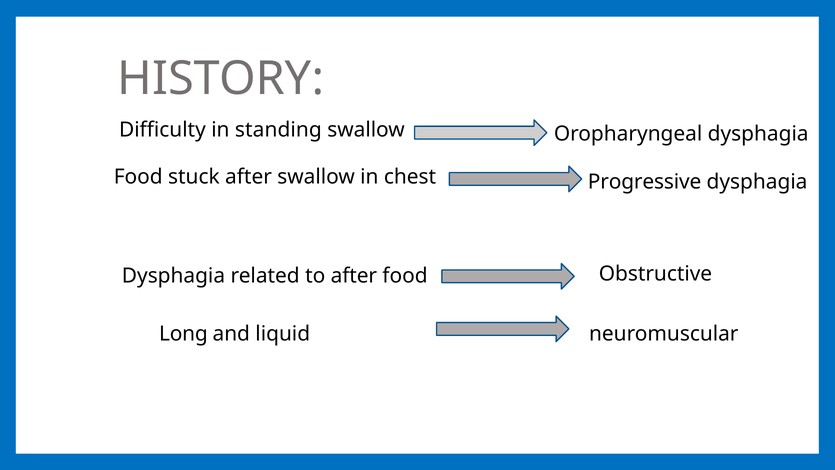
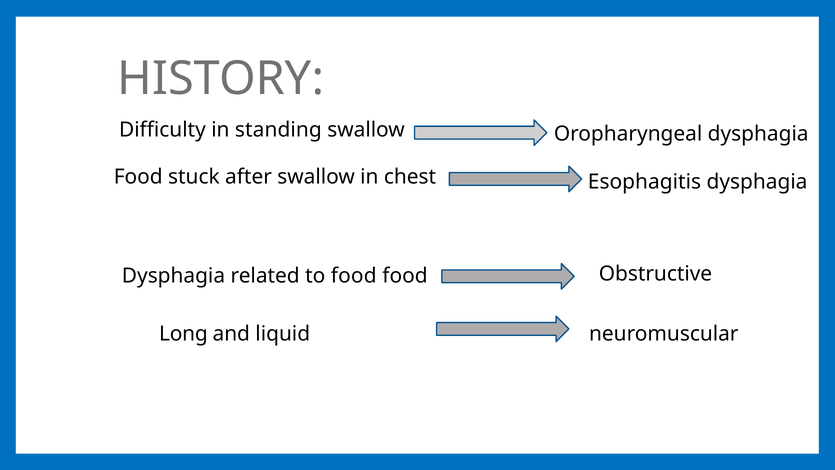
Progressive: Progressive -> Esophagitis
to after: after -> food
